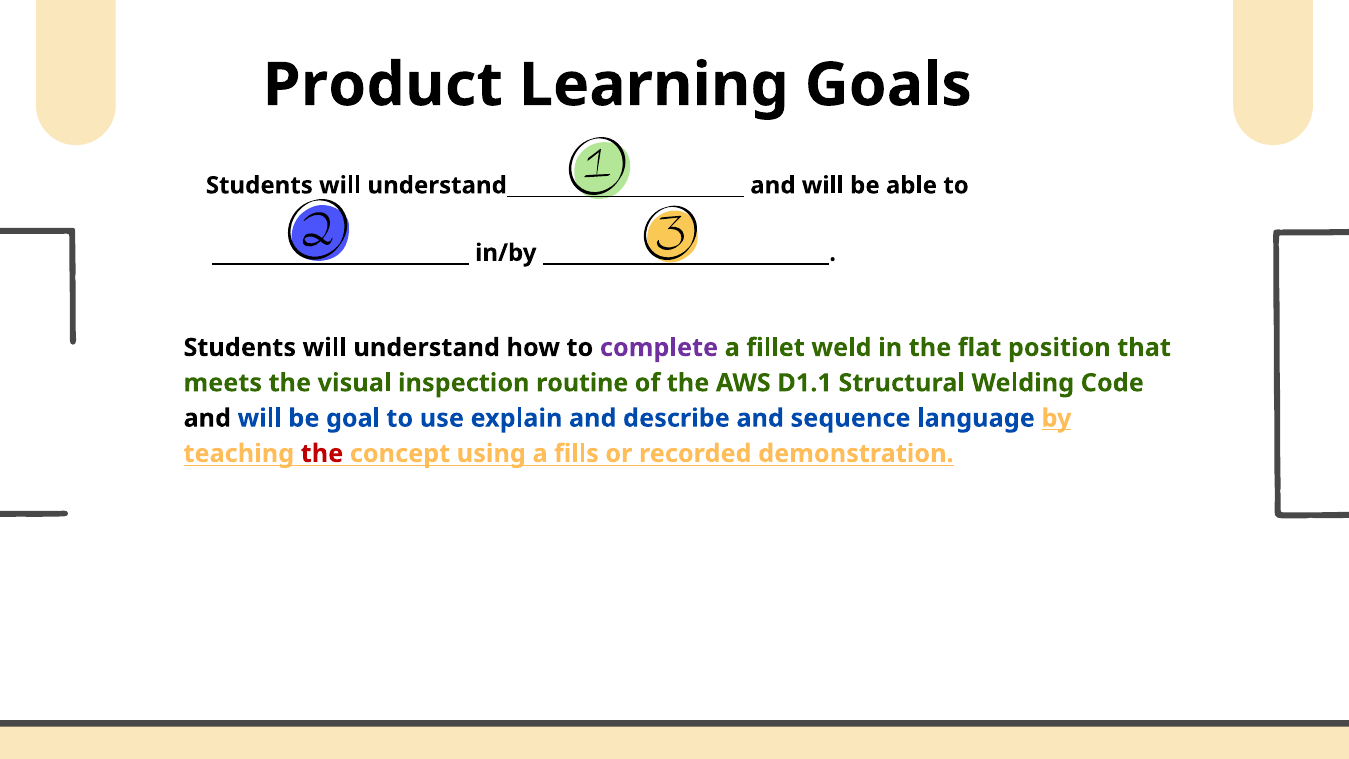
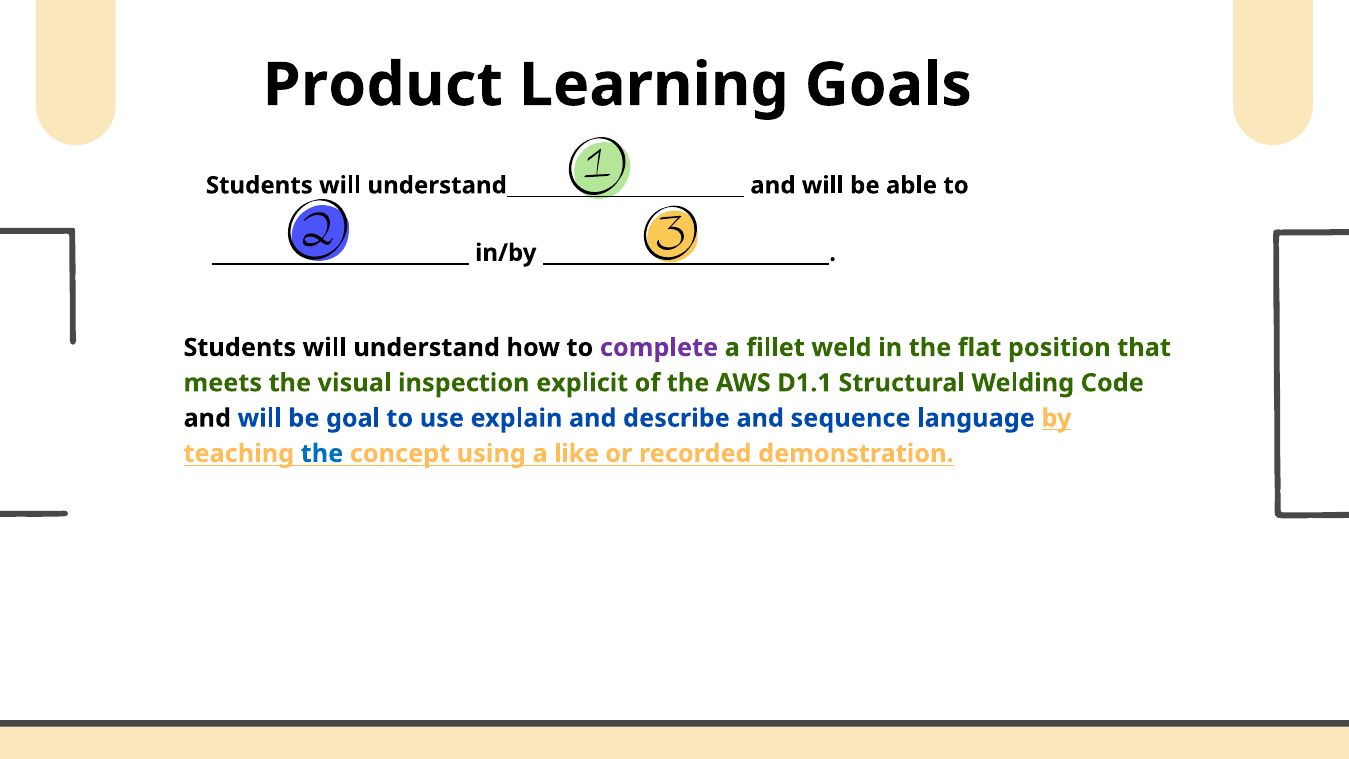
routine: routine -> explicit
the at (322, 454) colour: red -> blue
fills: fills -> like
